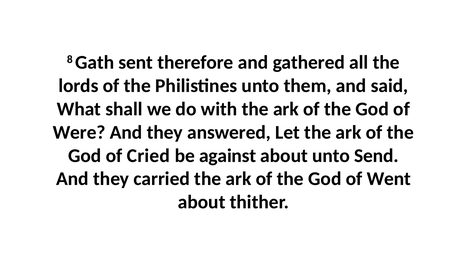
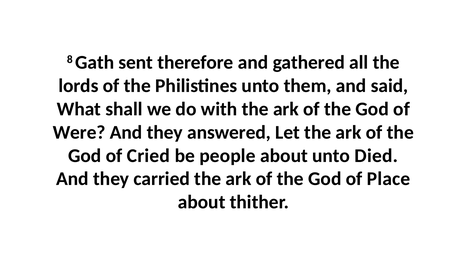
against: against -> people
Send: Send -> Died
Went: Went -> Place
